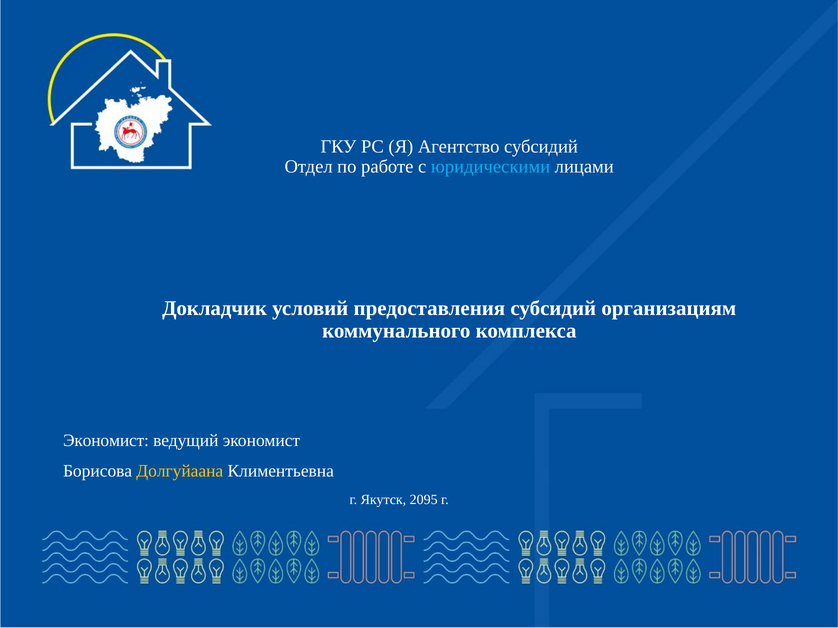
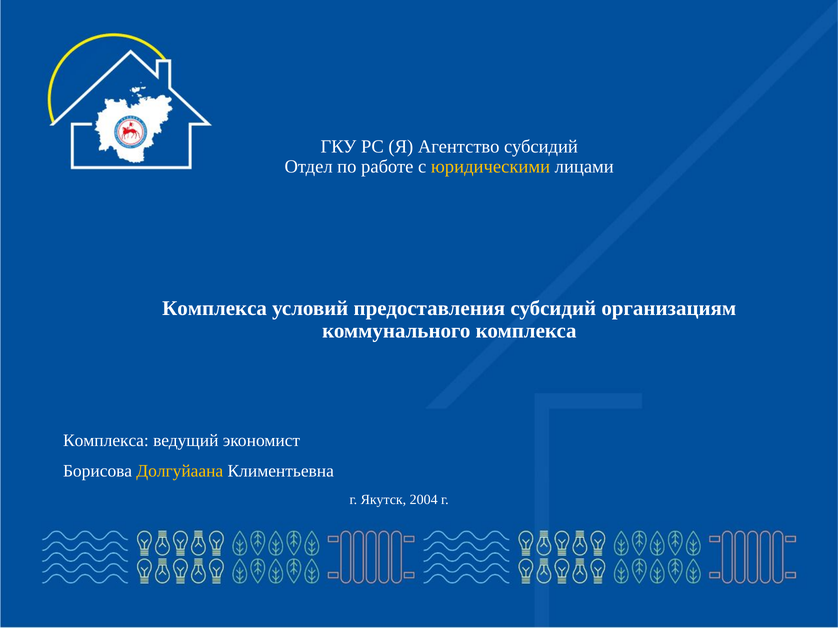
юридическими colour: light blue -> yellow
Докладчик at (215, 309): Докладчик -> Комплекса
Экономист at (106, 441): Экономист -> Комплекса
2095: 2095 -> 2004
